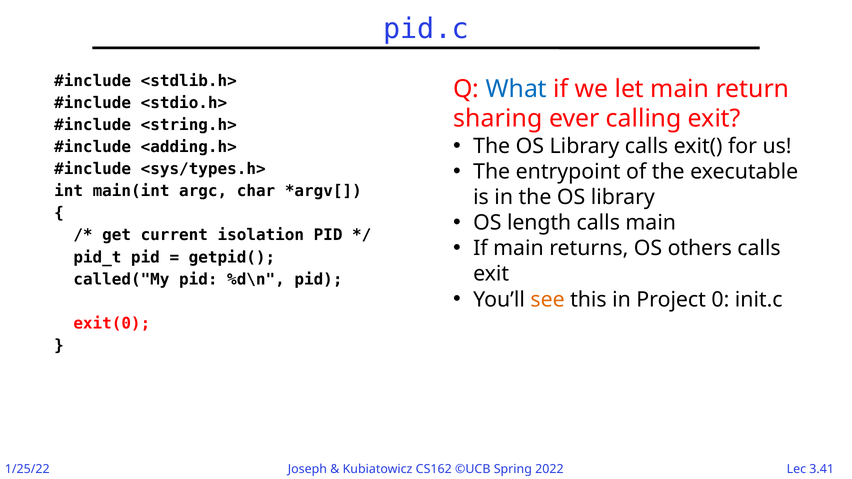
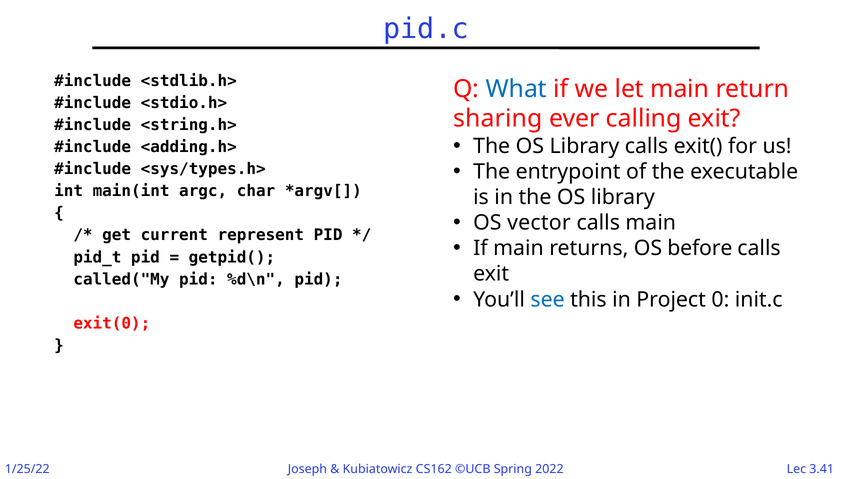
length: length -> vector
isolation: isolation -> represent
others: others -> before
see colour: orange -> blue
